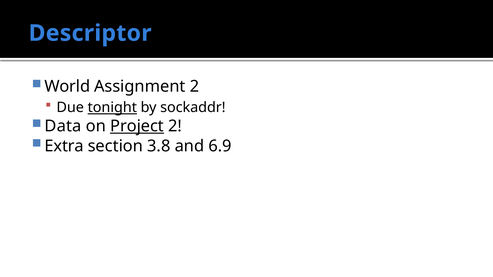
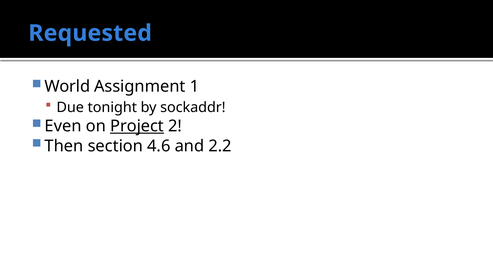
Descriptor: Descriptor -> Requested
Assignment 2: 2 -> 1
tonight underline: present -> none
Data: Data -> Even
Extra: Extra -> Then
3.8: 3.8 -> 4.6
6.9: 6.9 -> 2.2
